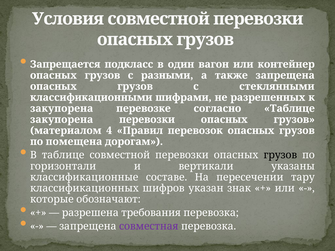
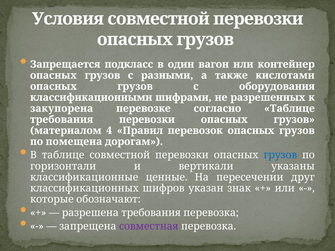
также запрещена: запрещена -> кислотами
стеклянными: стеклянными -> оборудования
закупорена at (62, 120): закупорена -> требования
грузов at (280, 155) colour: black -> blue
составе: составе -> ценные
тару: тару -> друг
